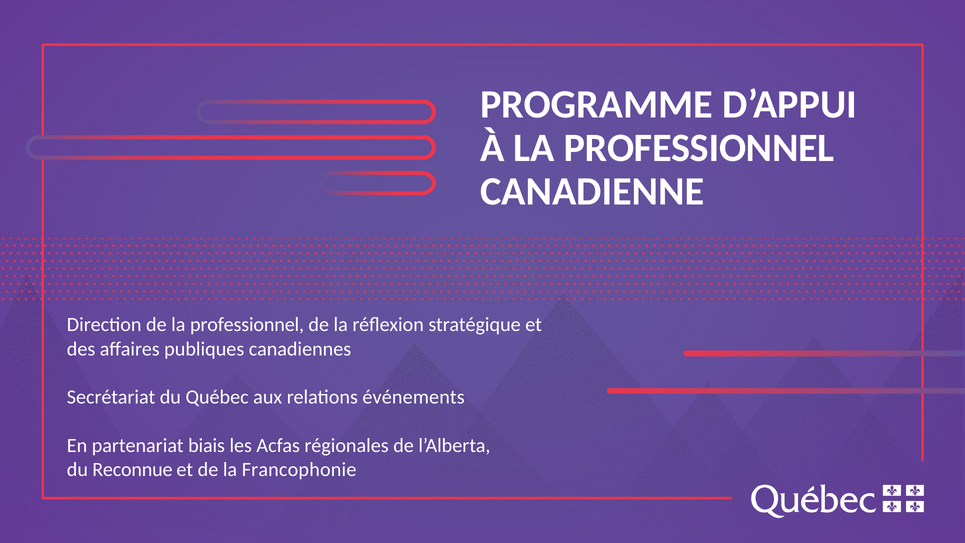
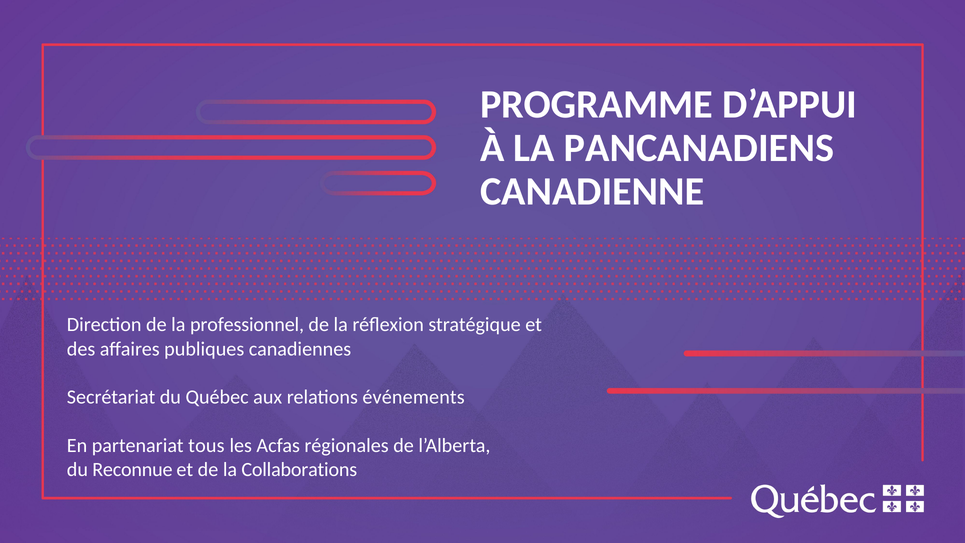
À LA PROFESSIONNEL: PROFESSIONNEL -> PANCANADIENS
biais: biais -> tous
Francophonie: Francophonie -> Collaborations
